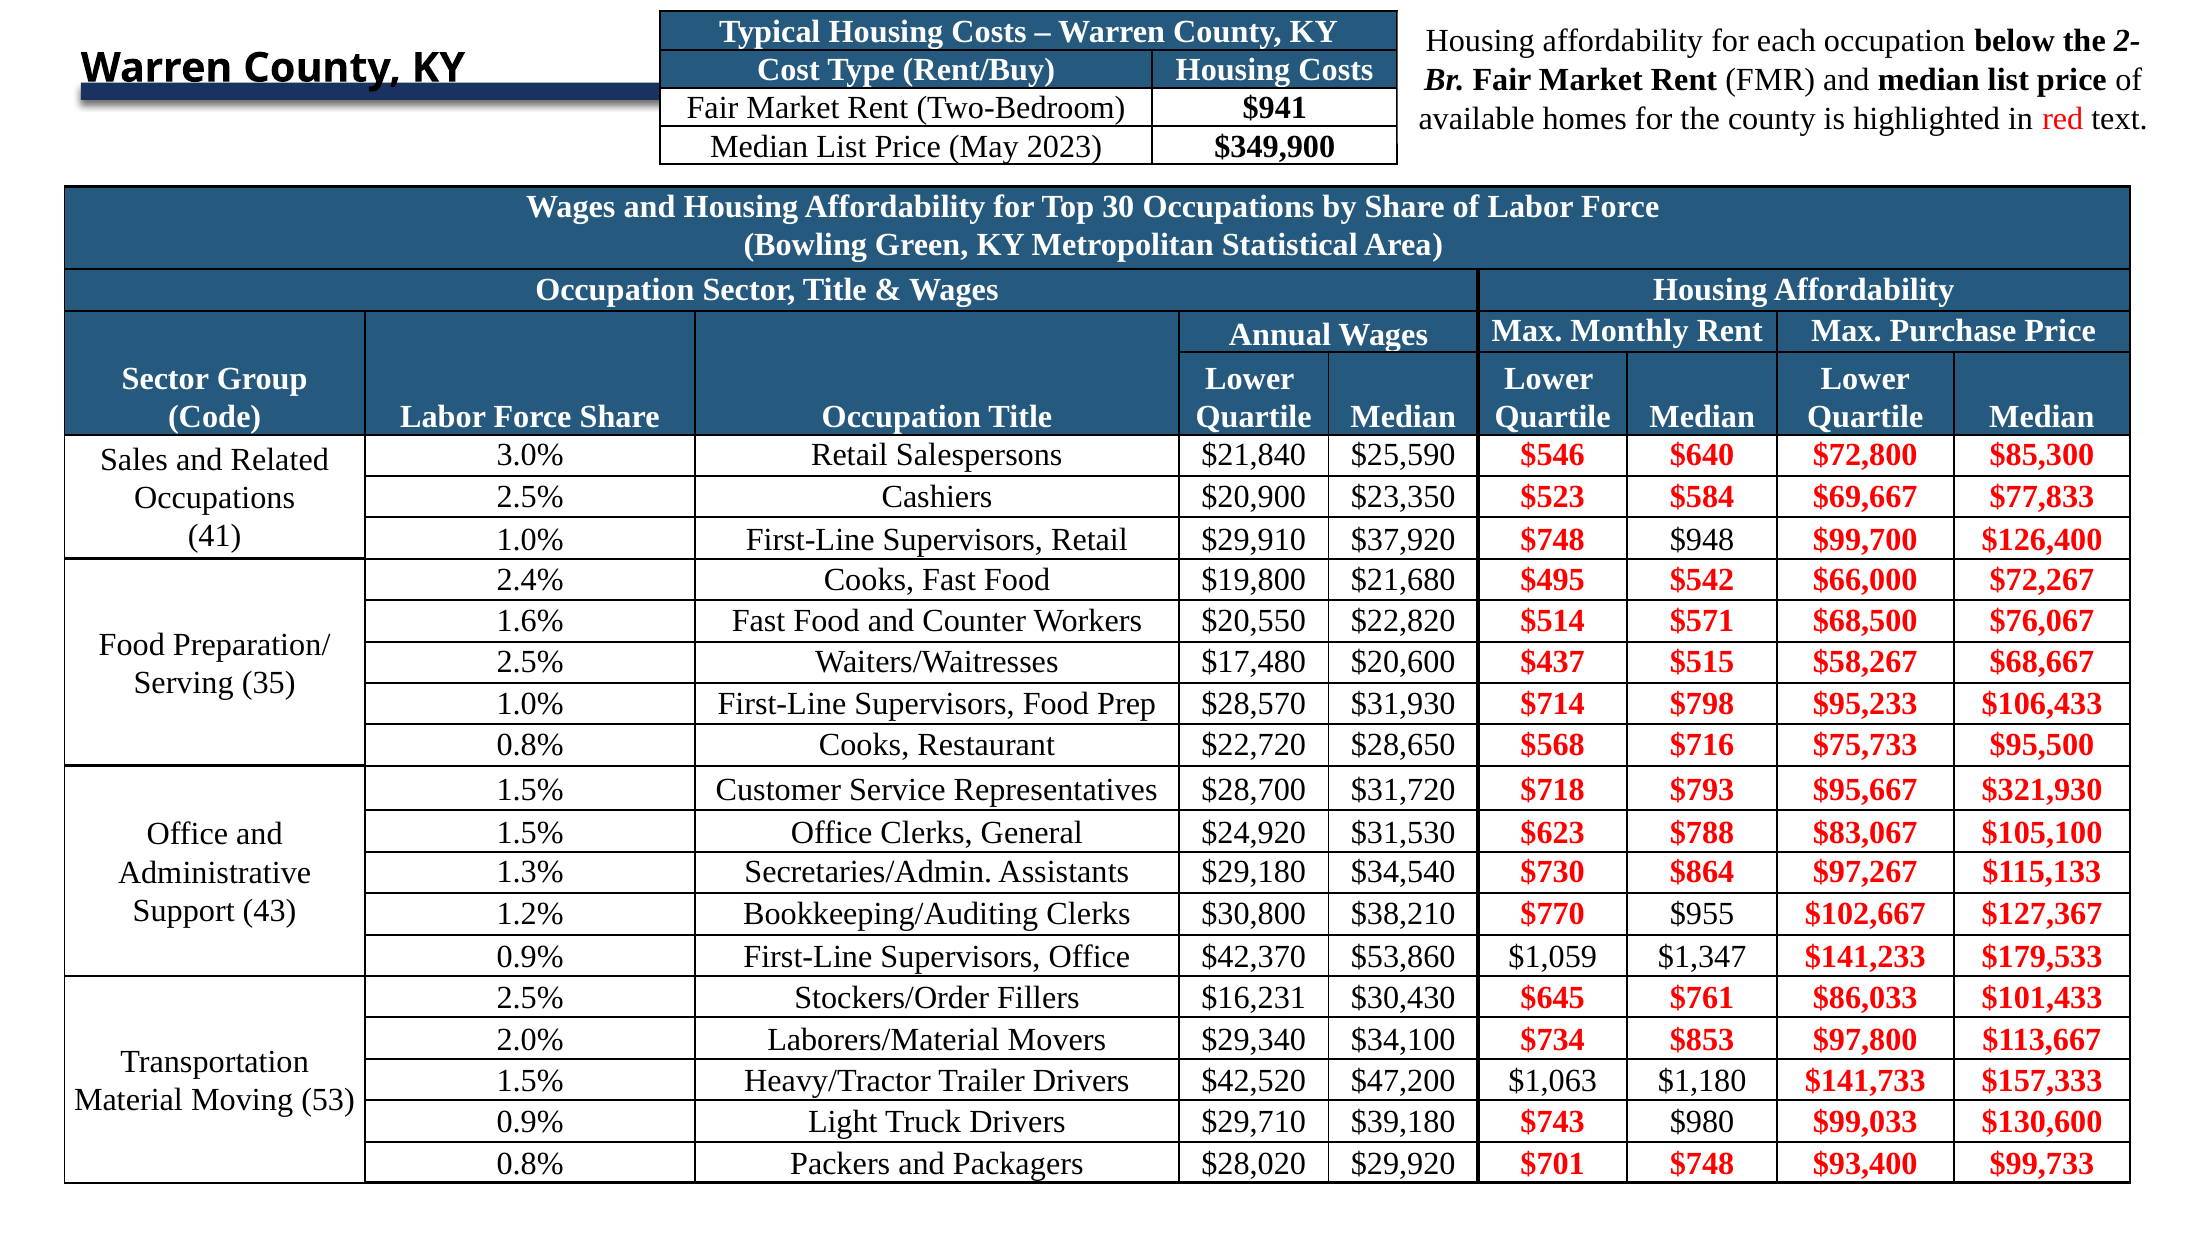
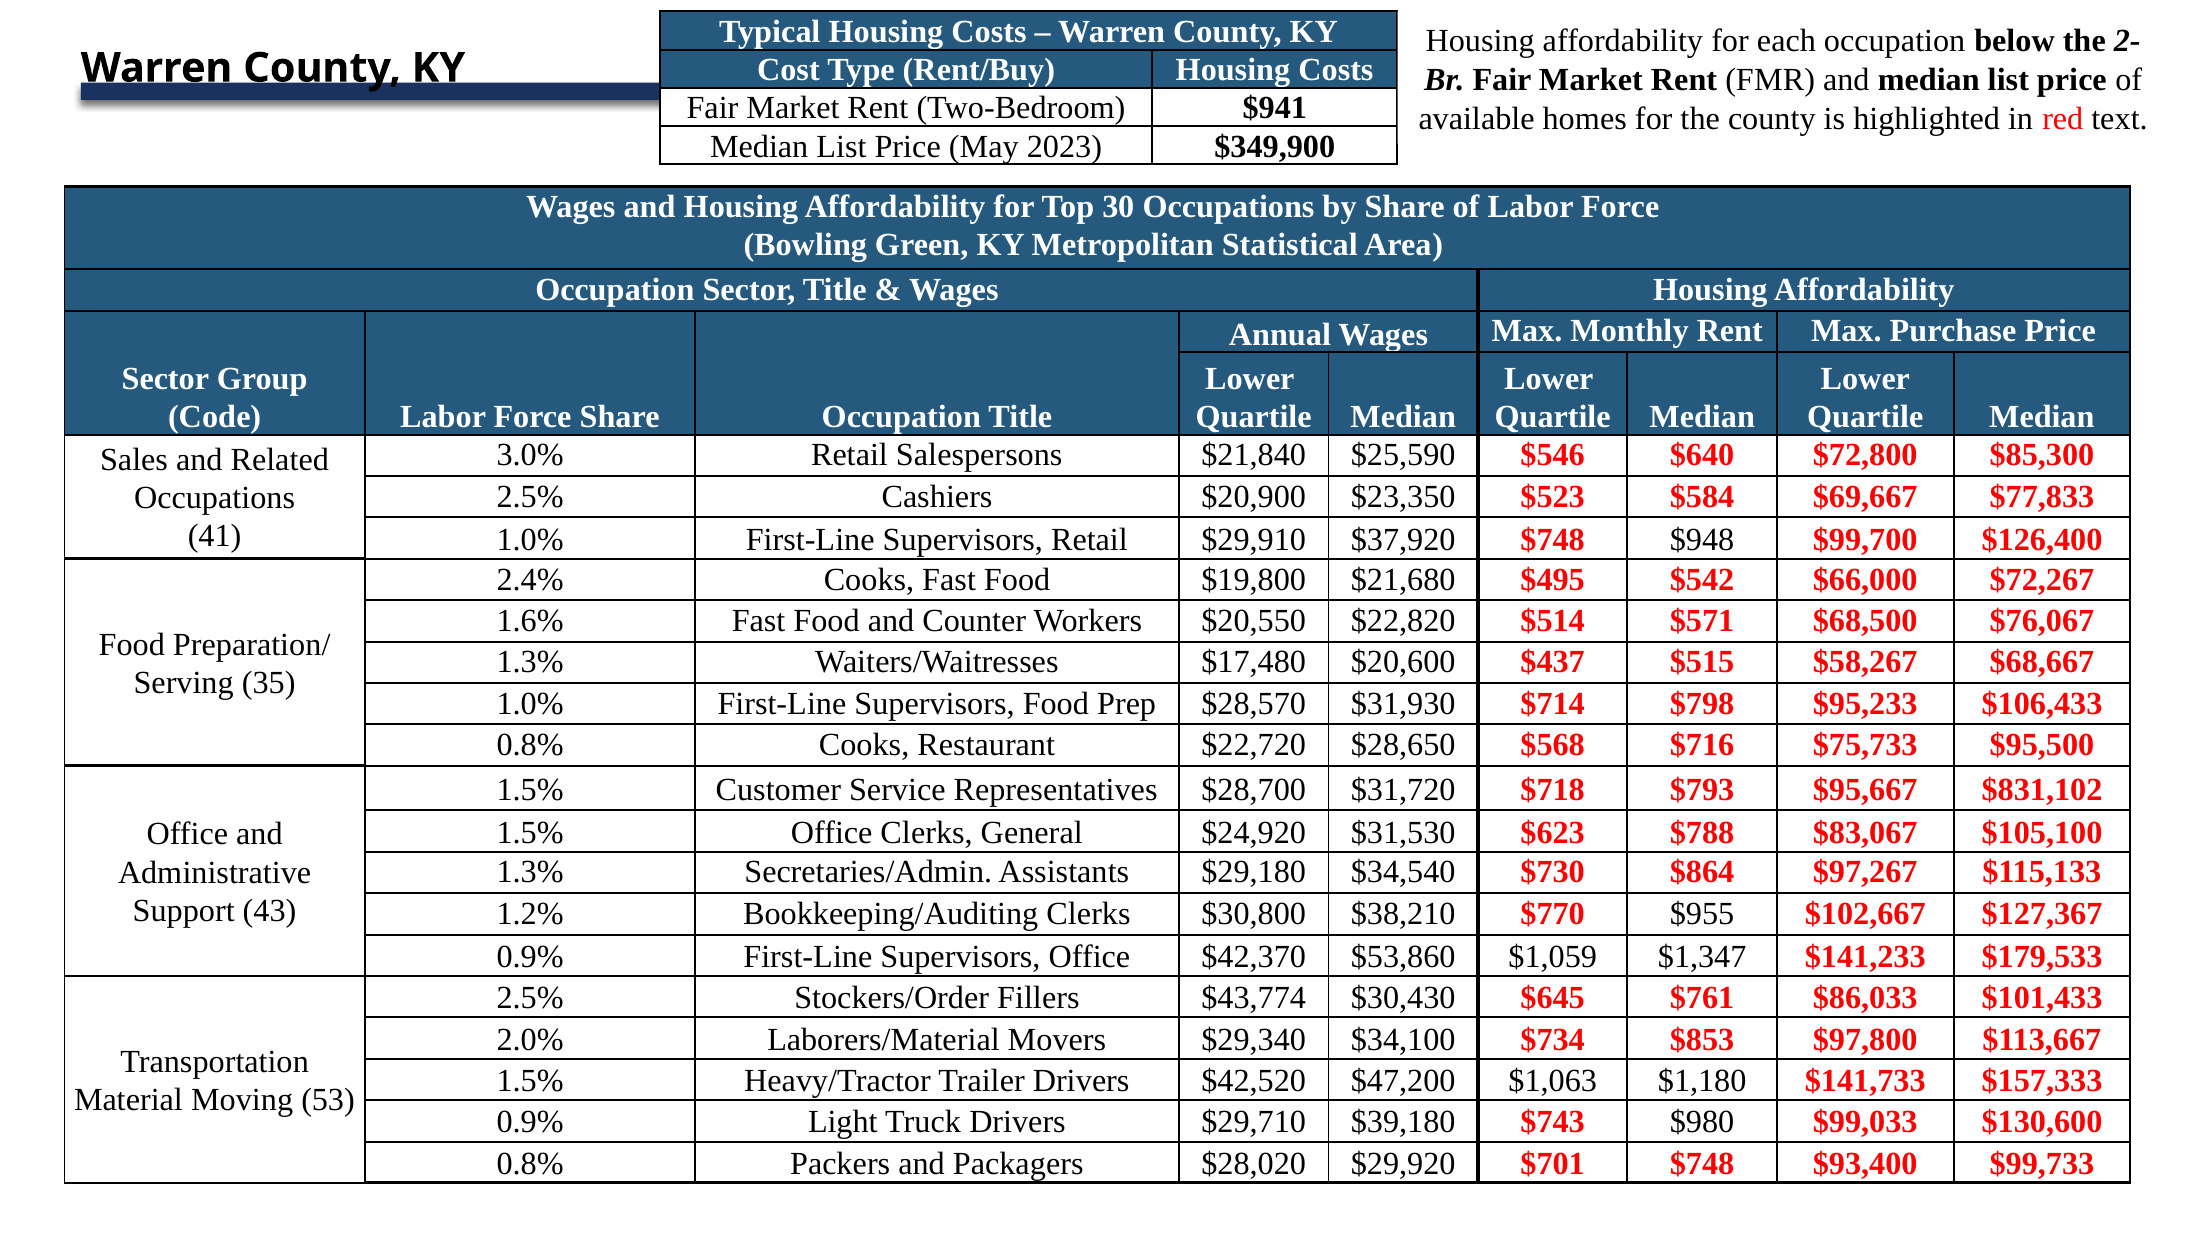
2.5% at (530, 662): 2.5% -> 1.3%
$321,930: $321,930 -> $831,102
$16,231: $16,231 -> $43,774
